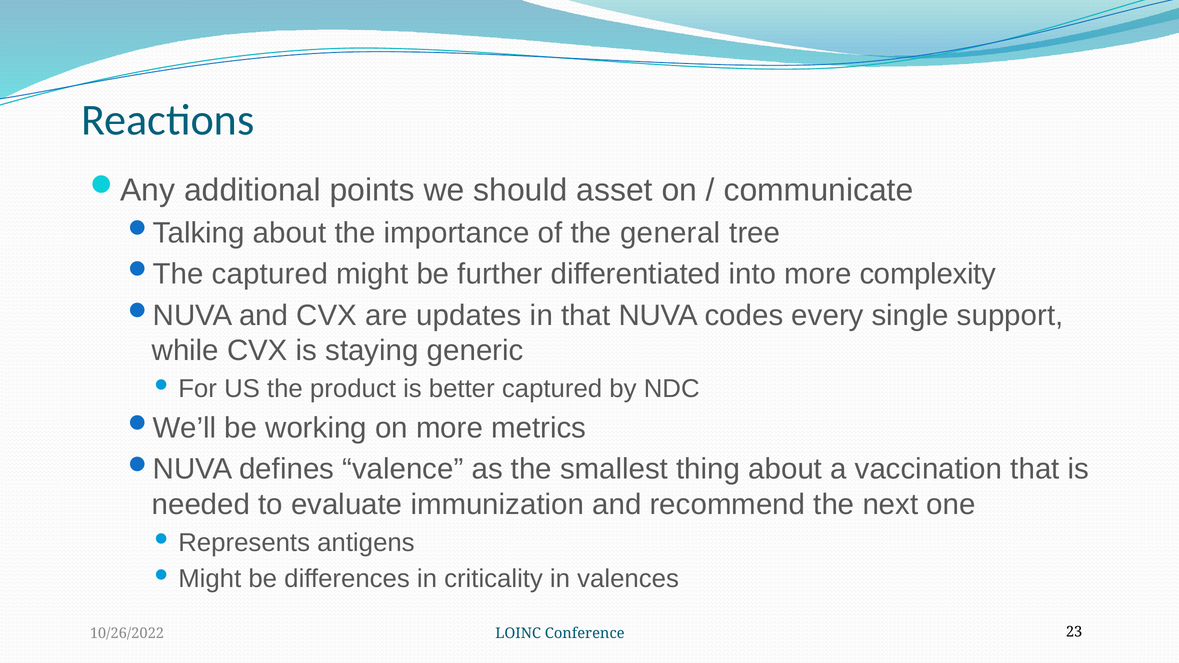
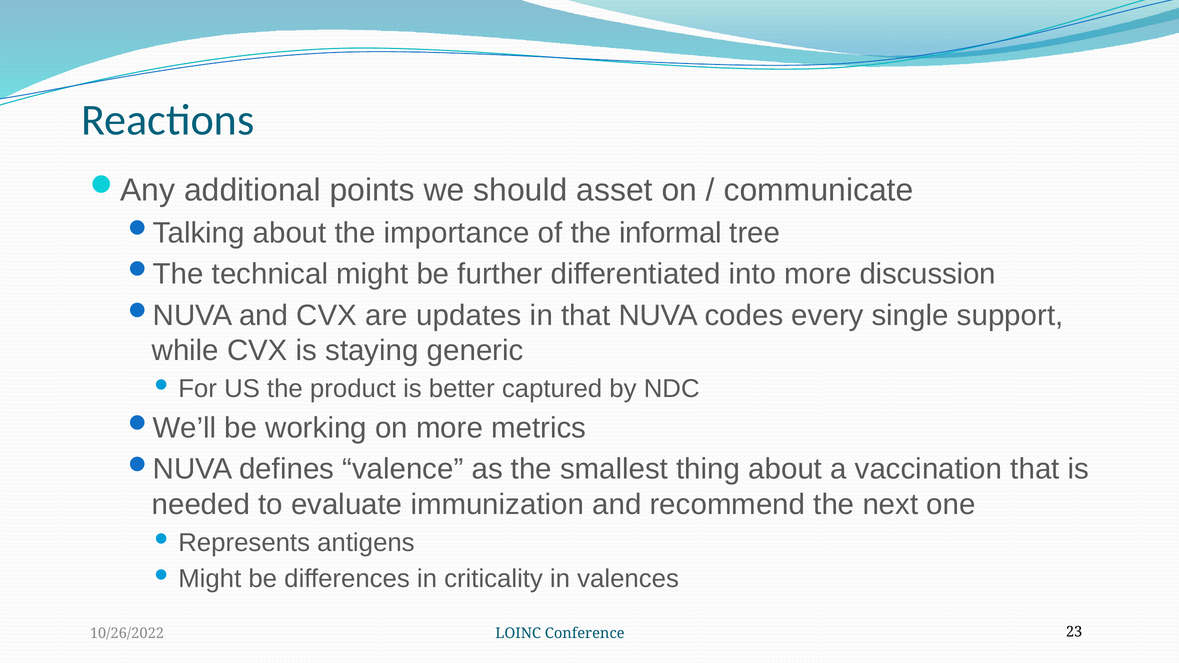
general: general -> informal
captured at (270, 274): captured -> technical
complexity: complexity -> discussion
